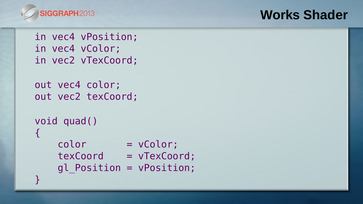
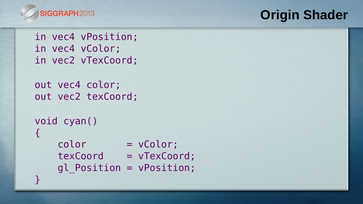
Works: Works -> Origin
quad(: quad( -> cyan(
